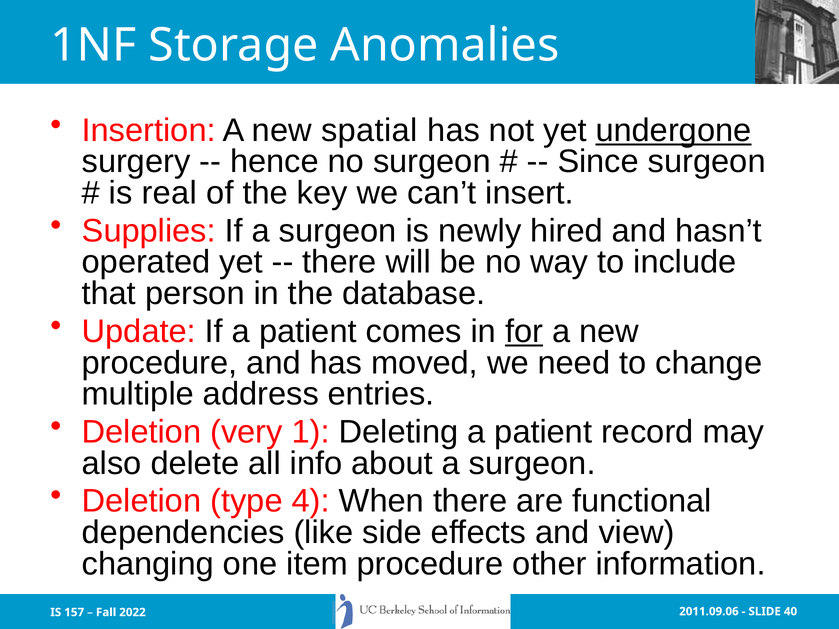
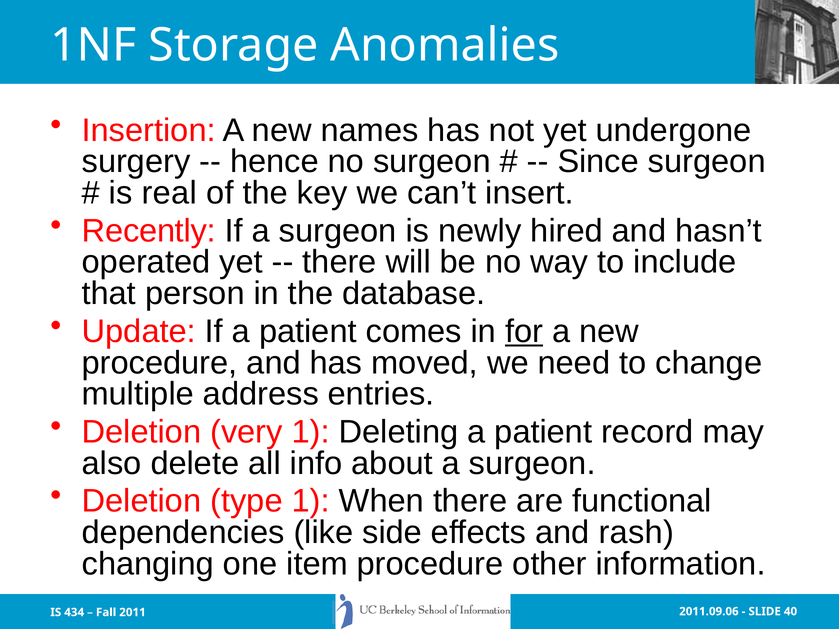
spatial: spatial -> names
undergone underline: present -> none
Supplies: Supplies -> Recently
type 4: 4 -> 1
view: view -> rash
157: 157 -> 434
2022: 2022 -> 2011
